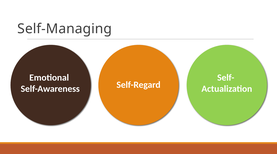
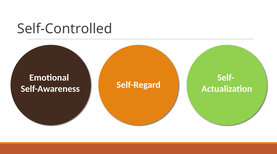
Self-Managing: Self-Managing -> Self-Controlled
